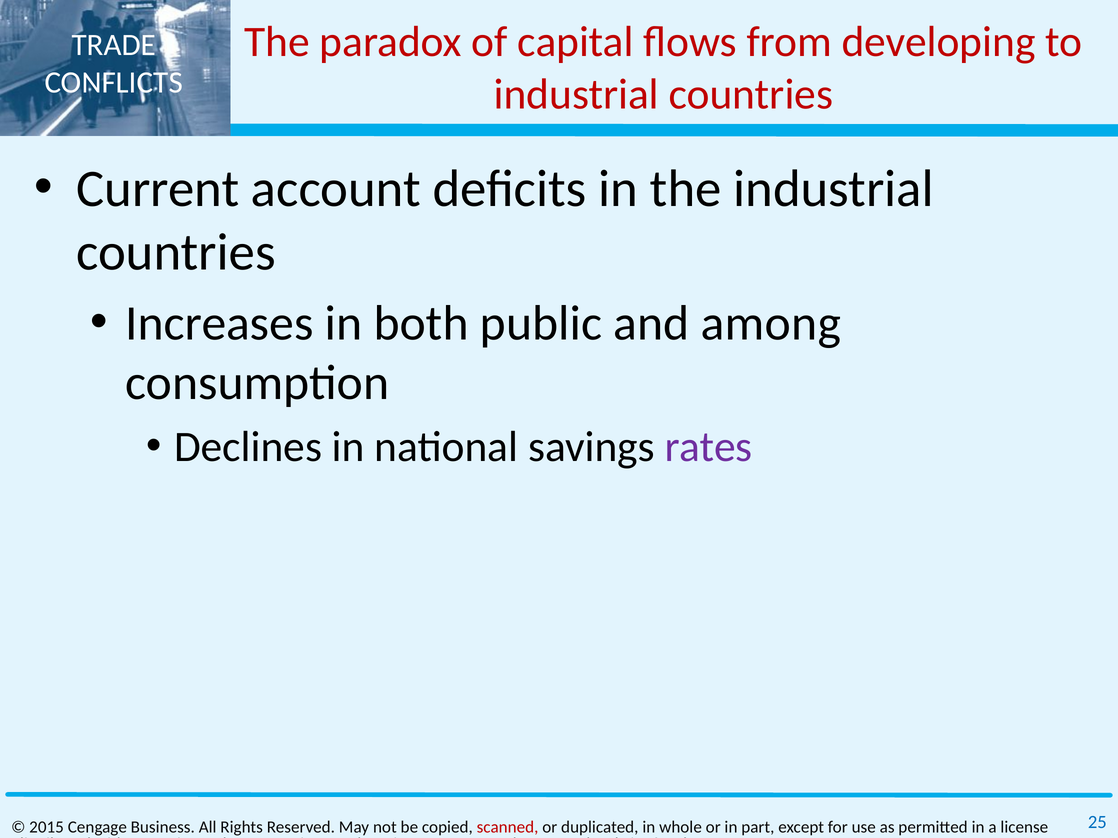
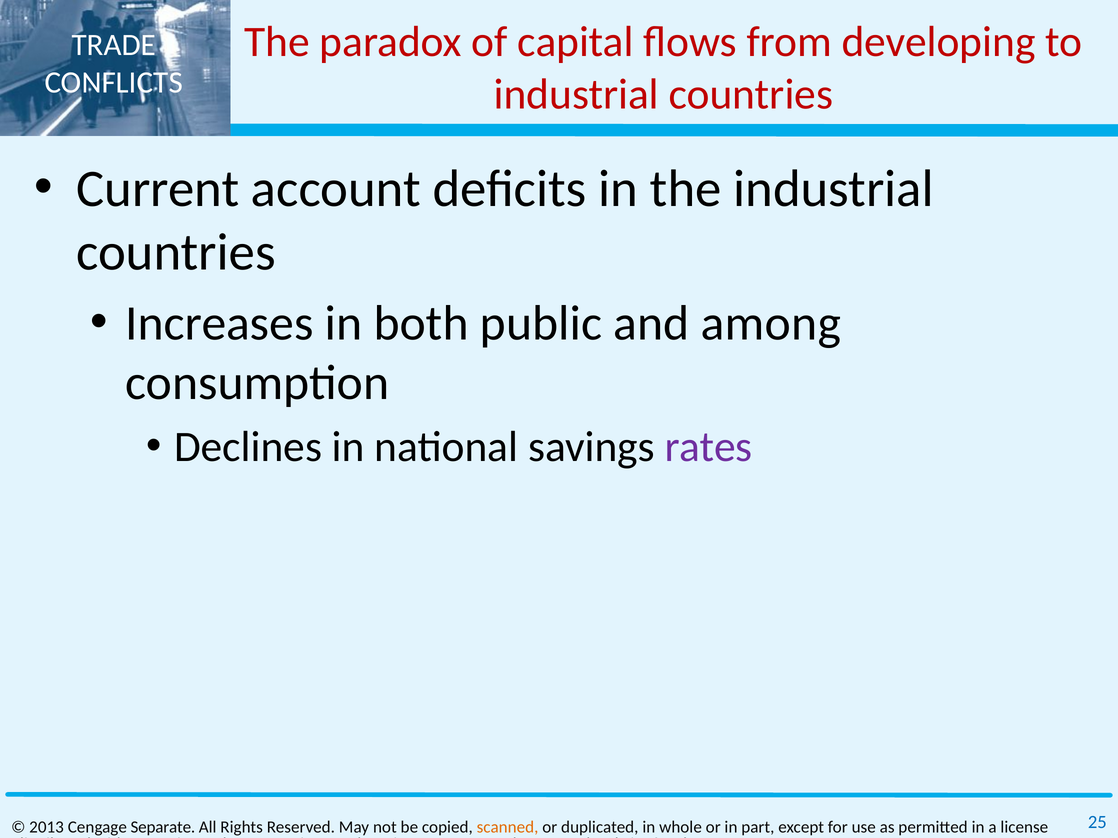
2015: 2015 -> 2013
Business: Business -> Separate
scanned colour: red -> orange
